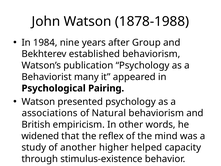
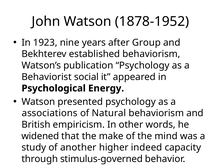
1878-1988: 1878-1988 -> 1878-1952
1984: 1984 -> 1923
many: many -> social
Pairing: Pairing -> Energy
reflex: reflex -> make
helped: helped -> indeed
stimulus-existence: stimulus-existence -> stimulus-governed
